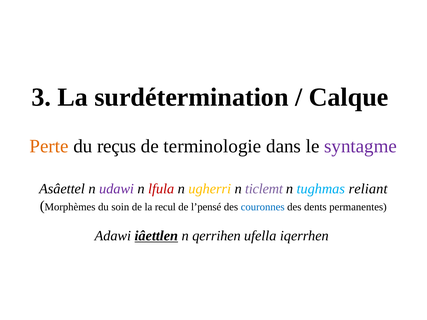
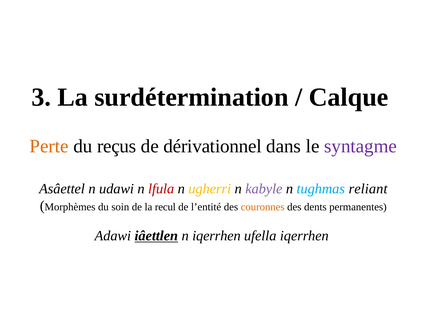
terminologie: terminologie -> dérivationnel
udawi colour: purple -> black
ticlemt: ticlemt -> kabyle
l’pensé: l’pensé -> l’entité
couronnes colour: blue -> orange
n qerrihen: qerrihen -> iqerrhen
